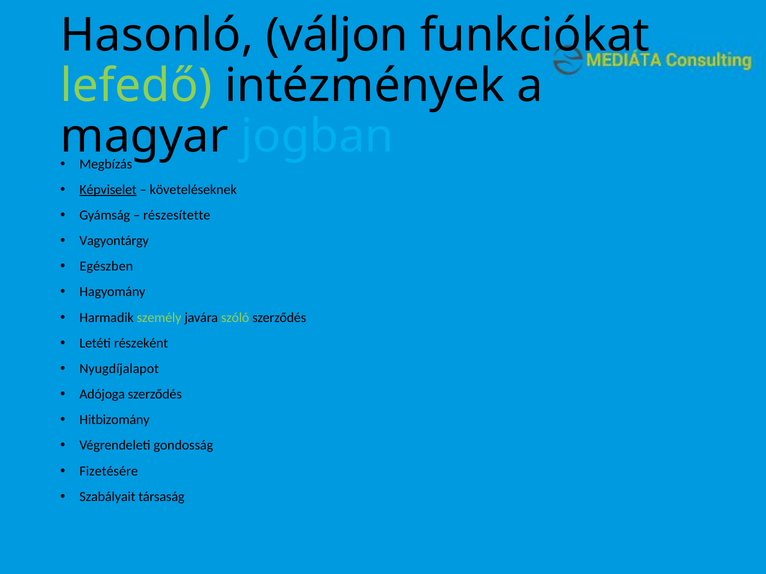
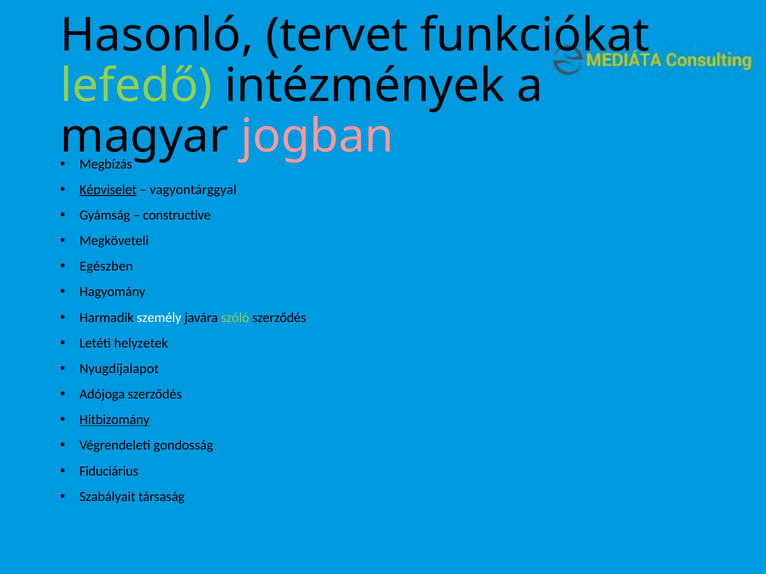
váljon: váljon -> tervet
jogban colour: light blue -> pink
követeléseknek: követeléseknek -> vagyontárggyal
részesítette: részesítette -> constructive
Vagyontárgy: Vagyontárgy -> Megköveteli
személy colour: light green -> white
részeként: részeként -> helyzetek
Hitbizomány underline: none -> present
Fizetésére: Fizetésére -> Fiduciárius
